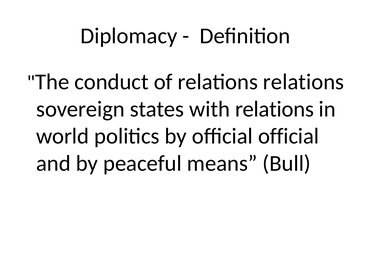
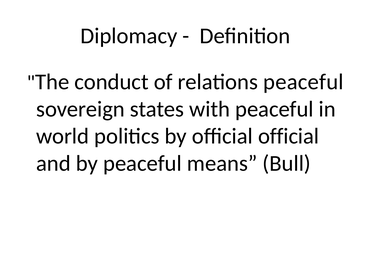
relations relations: relations -> peaceful
with relations: relations -> peaceful
